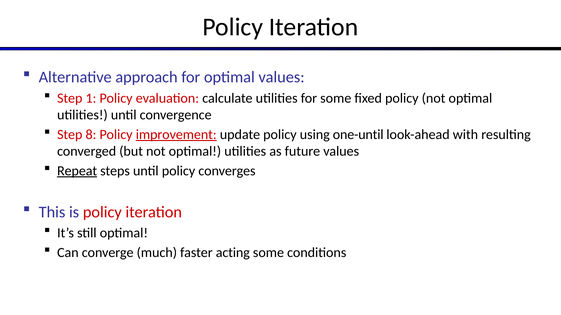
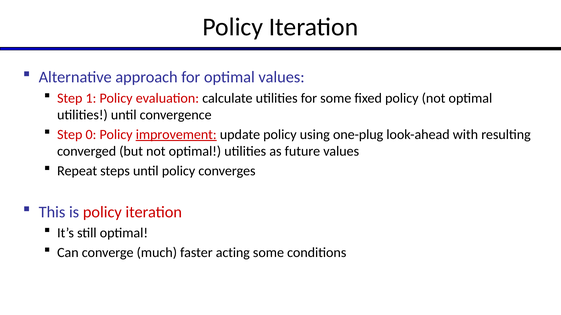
8: 8 -> 0
one-until: one-until -> one-plug
Repeat underline: present -> none
